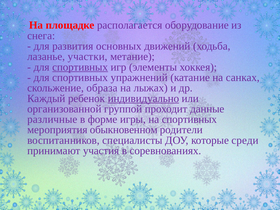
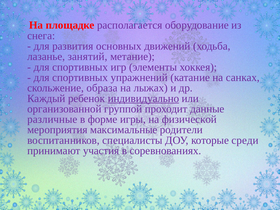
участки: участки -> занятий
спортивных at (80, 67) underline: present -> none
на спортивных: спортивных -> физической
обыкновенном: обыкновенном -> максимальные
